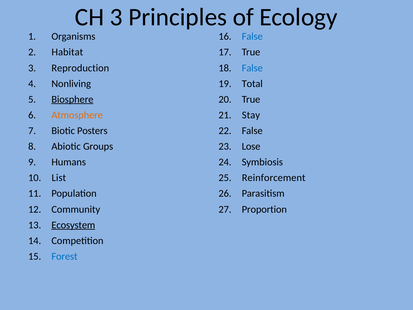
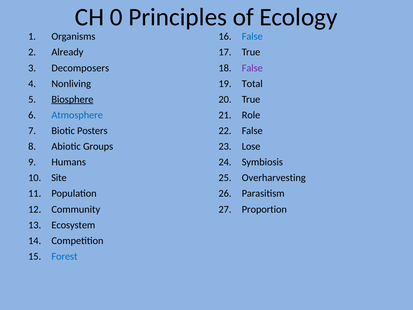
CH 3: 3 -> 0
Habitat: Habitat -> Already
Reproduction: Reproduction -> Decomposers
False at (252, 68) colour: blue -> purple
Atmosphere colour: orange -> blue
Stay: Stay -> Role
List: List -> Site
Reinforcement: Reinforcement -> Overharvesting
Ecosystem underline: present -> none
